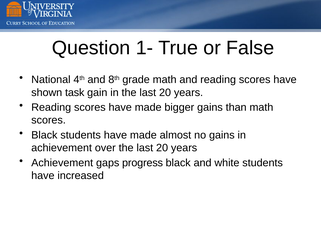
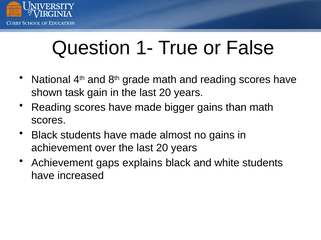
progress: progress -> explains
